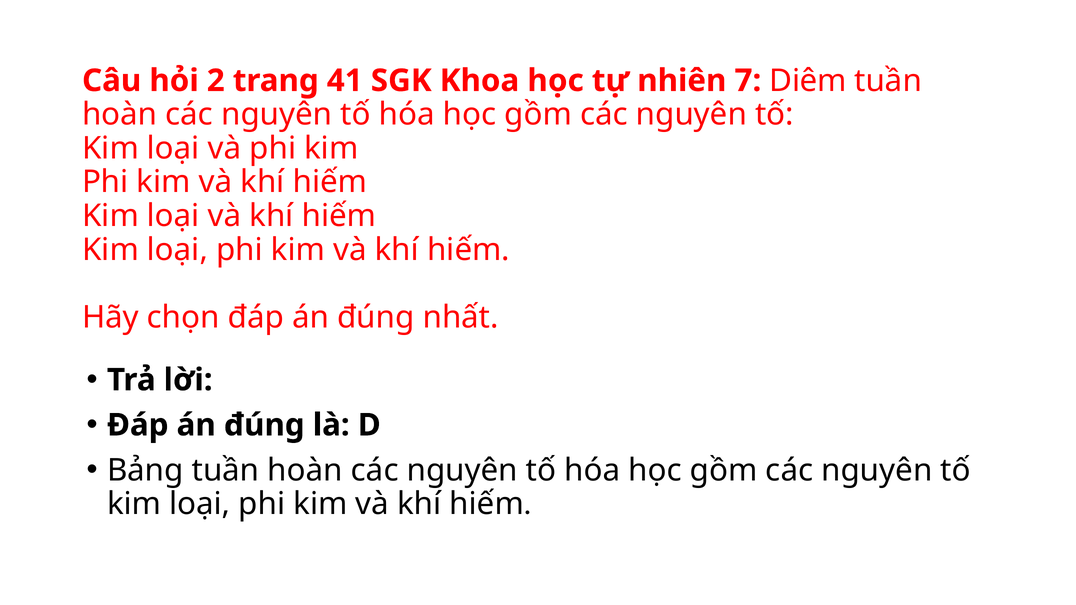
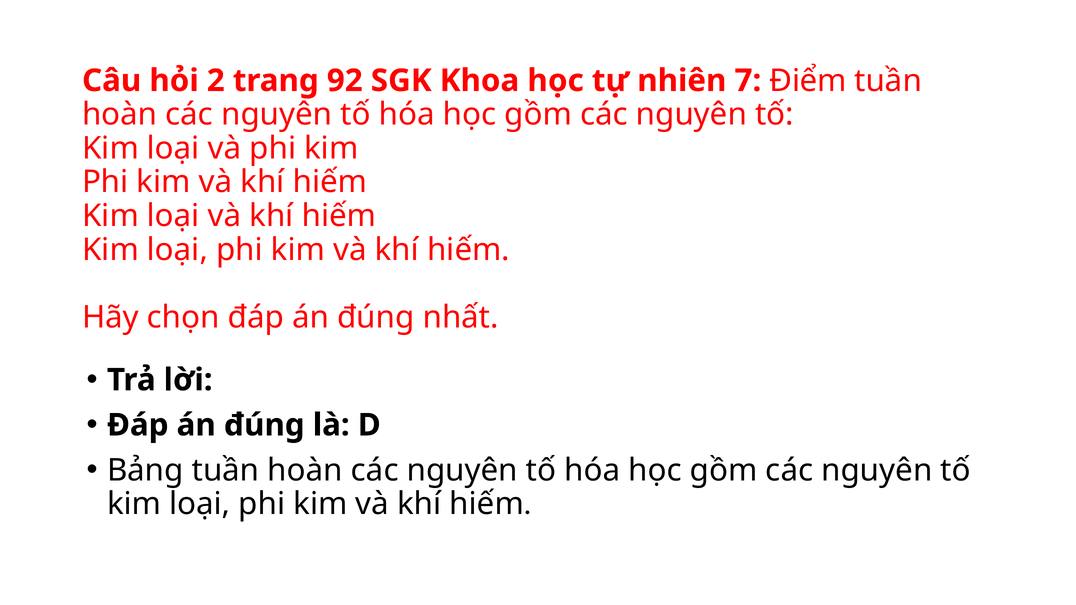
41: 41 -> 92
Diêm: Diêm -> Điểm
